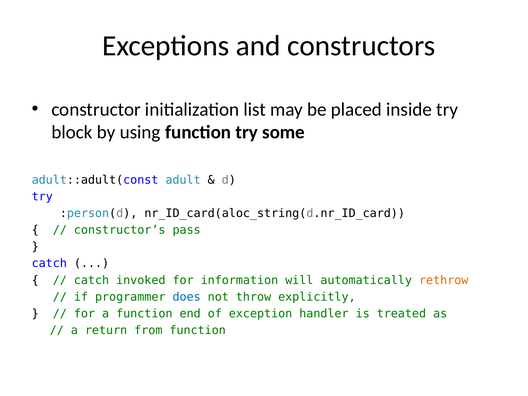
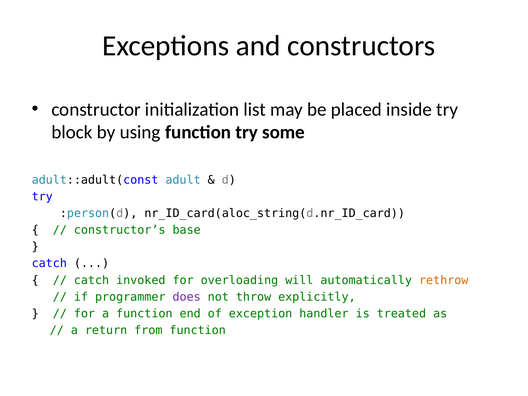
pass: pass -> base
information: information -> overloading
does colour: blue -> purple
